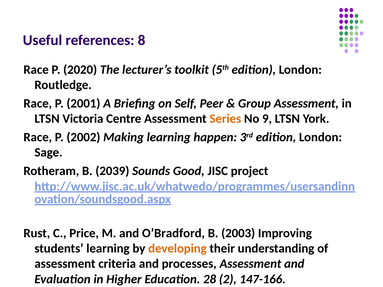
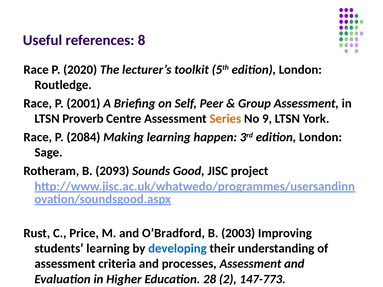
Victoria: Victoria -> Proverb
2002: 2002 -> 2084
2039: 2039 -> 2093
developing colour: orange -> blue
147-166: 147-166 -> 147-773
